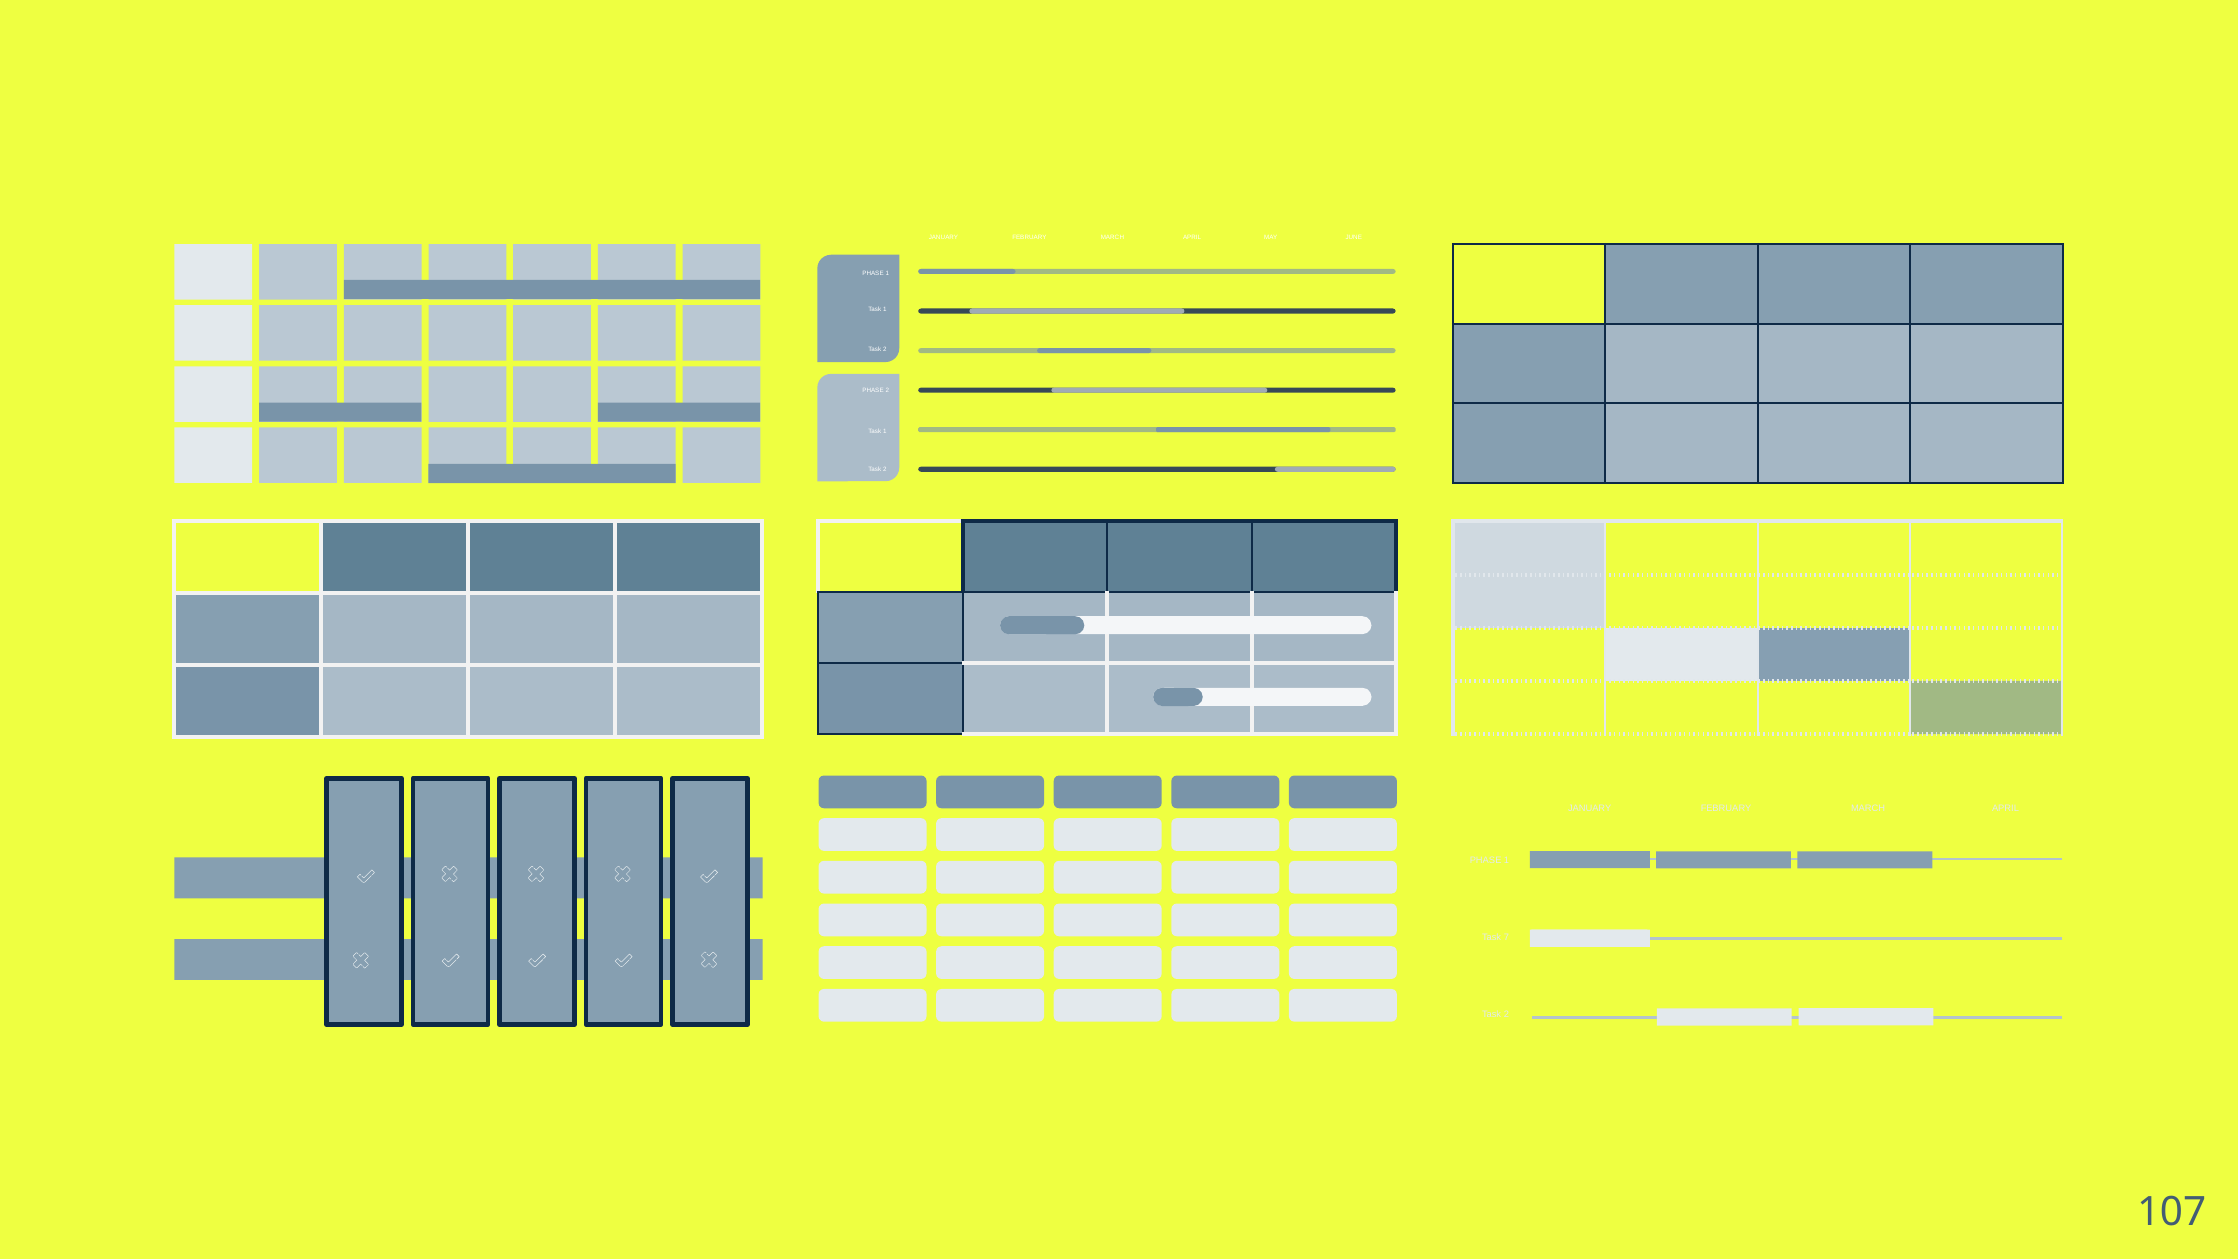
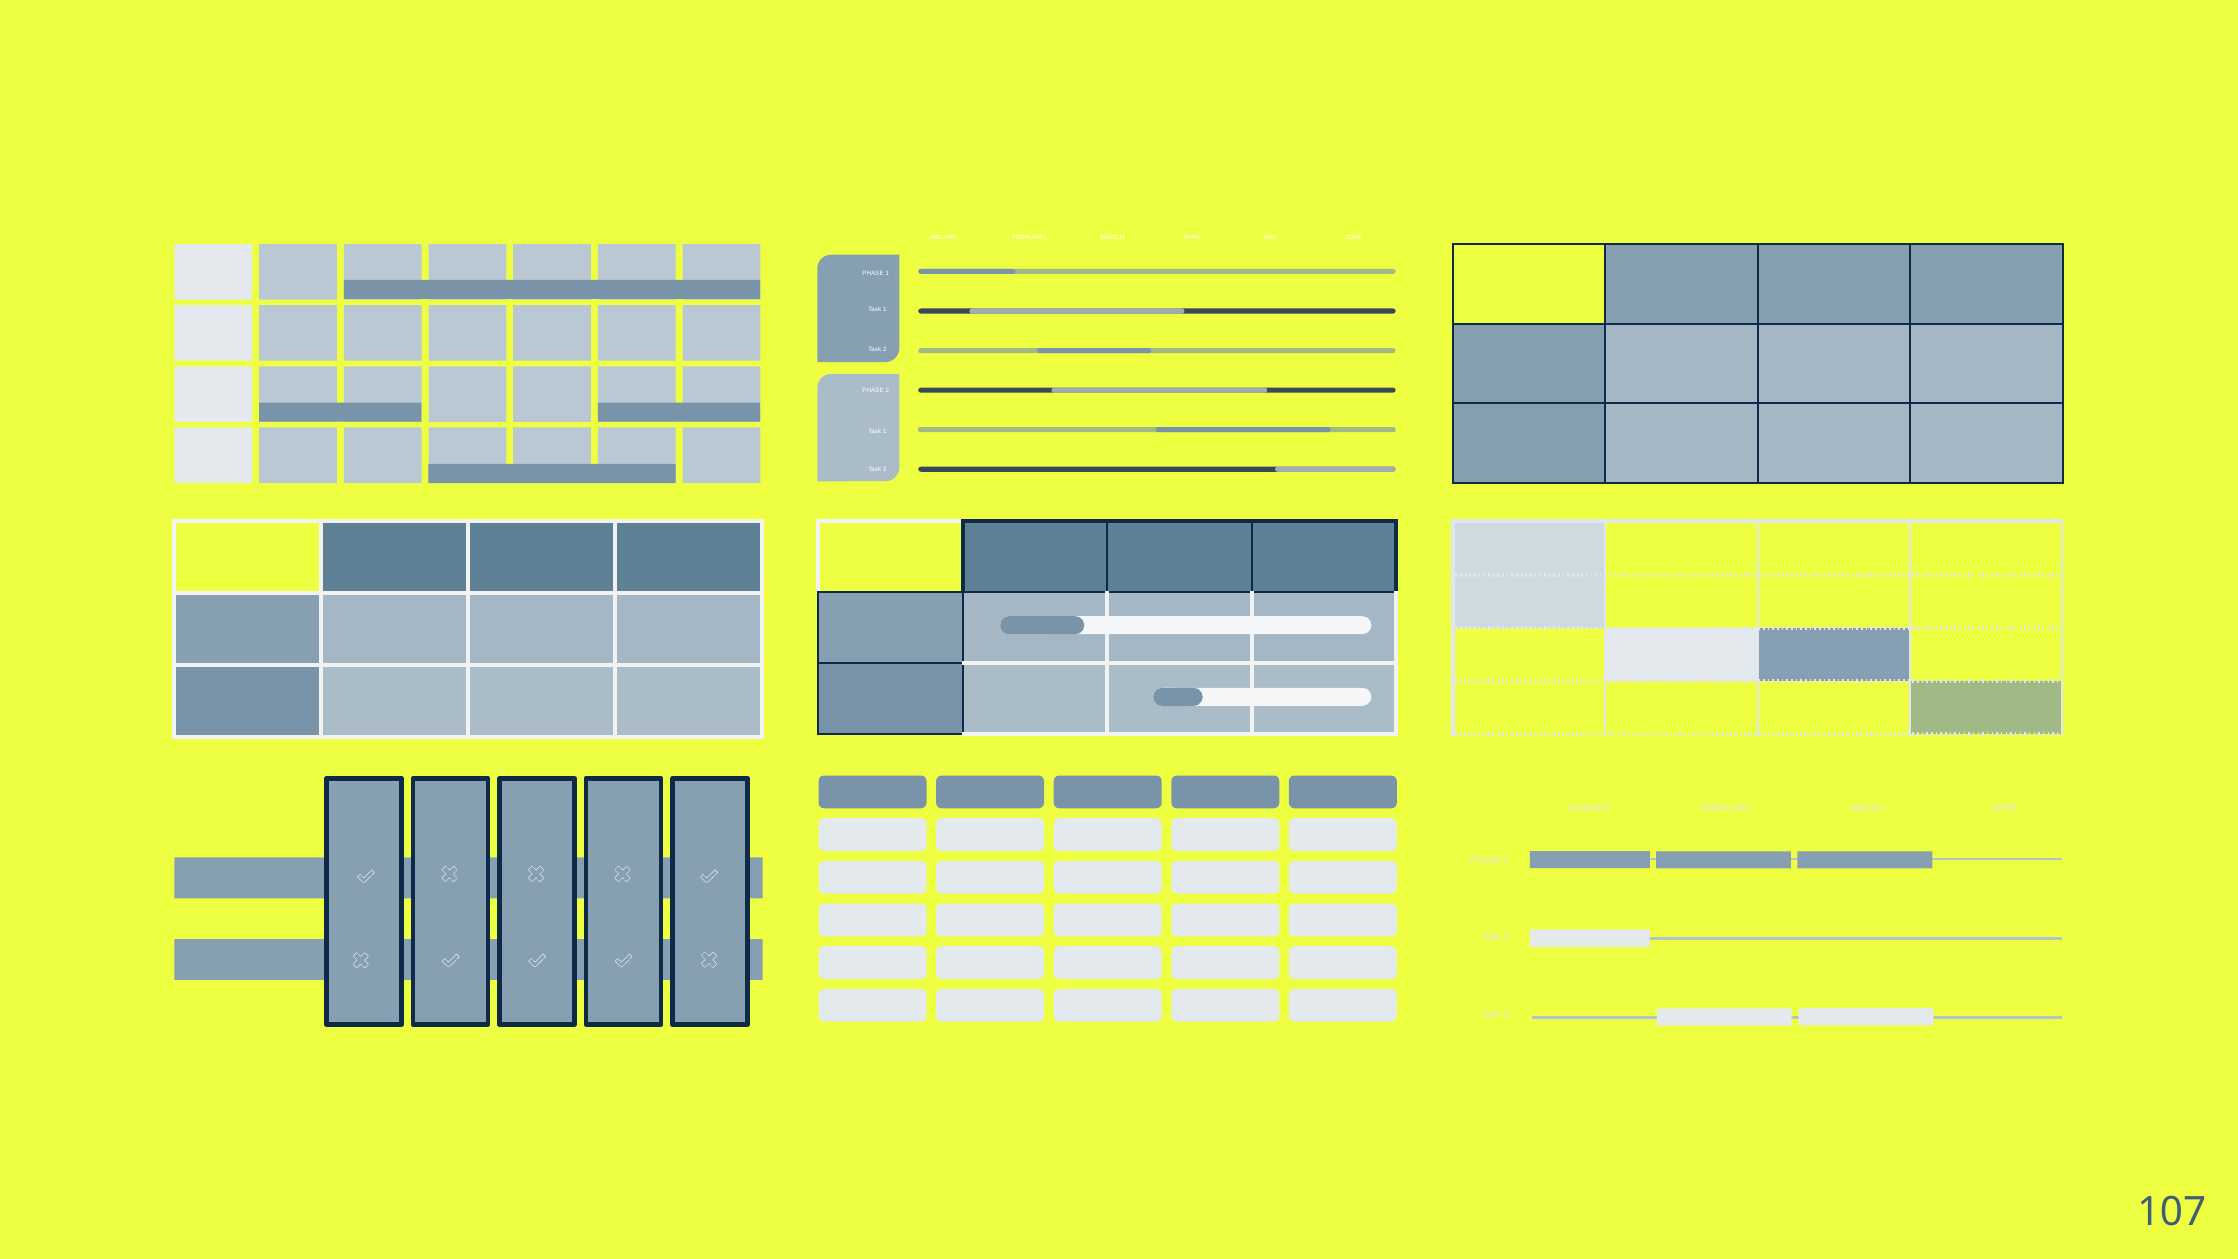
7: 7 -> 3
